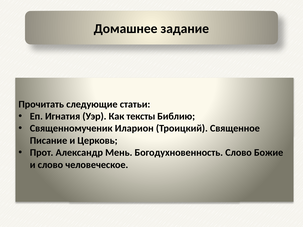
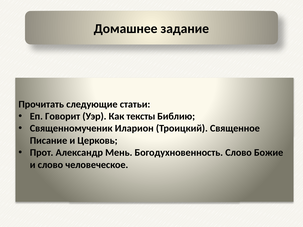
Игнатия: Игнатия -> Говорит
